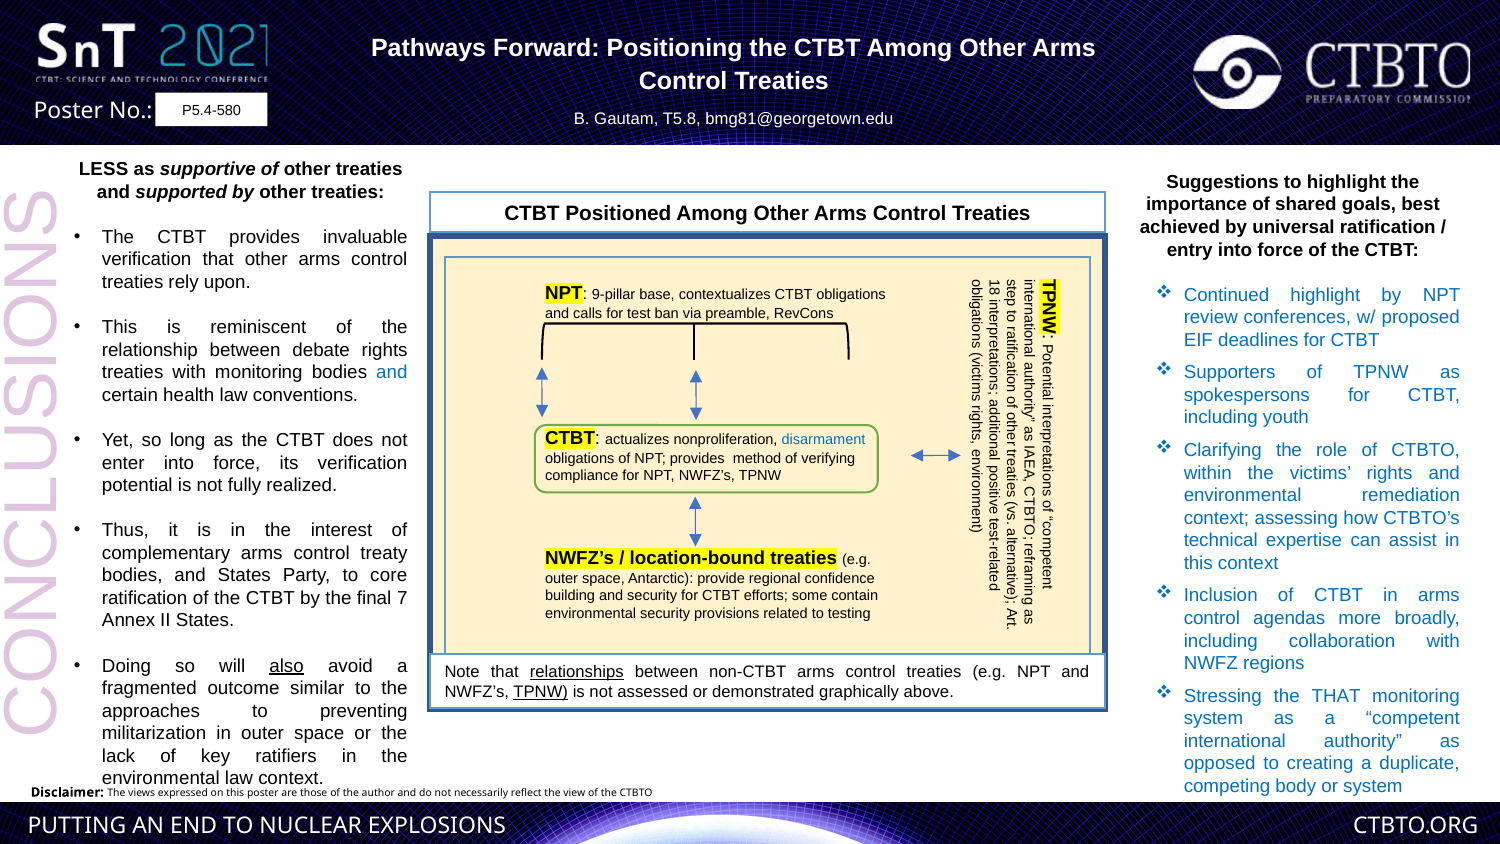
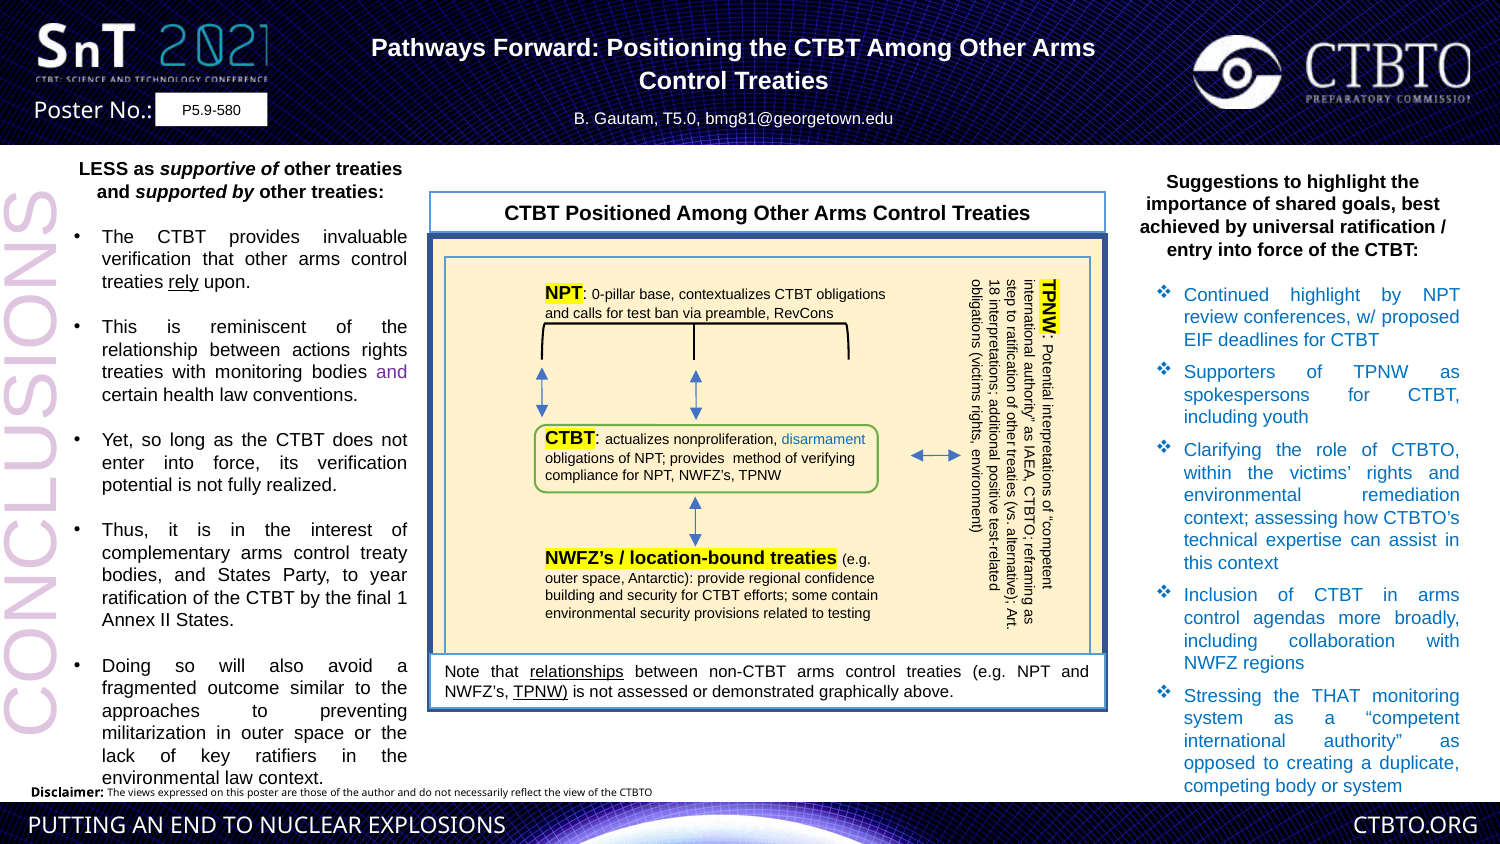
P5.4-580: P5.4-580 -> P5.9-580
T5.8: T5.8 -> T5.0
rely underline: none -> present
9-pillar: 9-pillar -> 0-pillar
debate: debate -> actions
and at (392, 372) colour: blue -> purple
core: core -> year
final 7: 7 -> 1
also underline: present -> none
